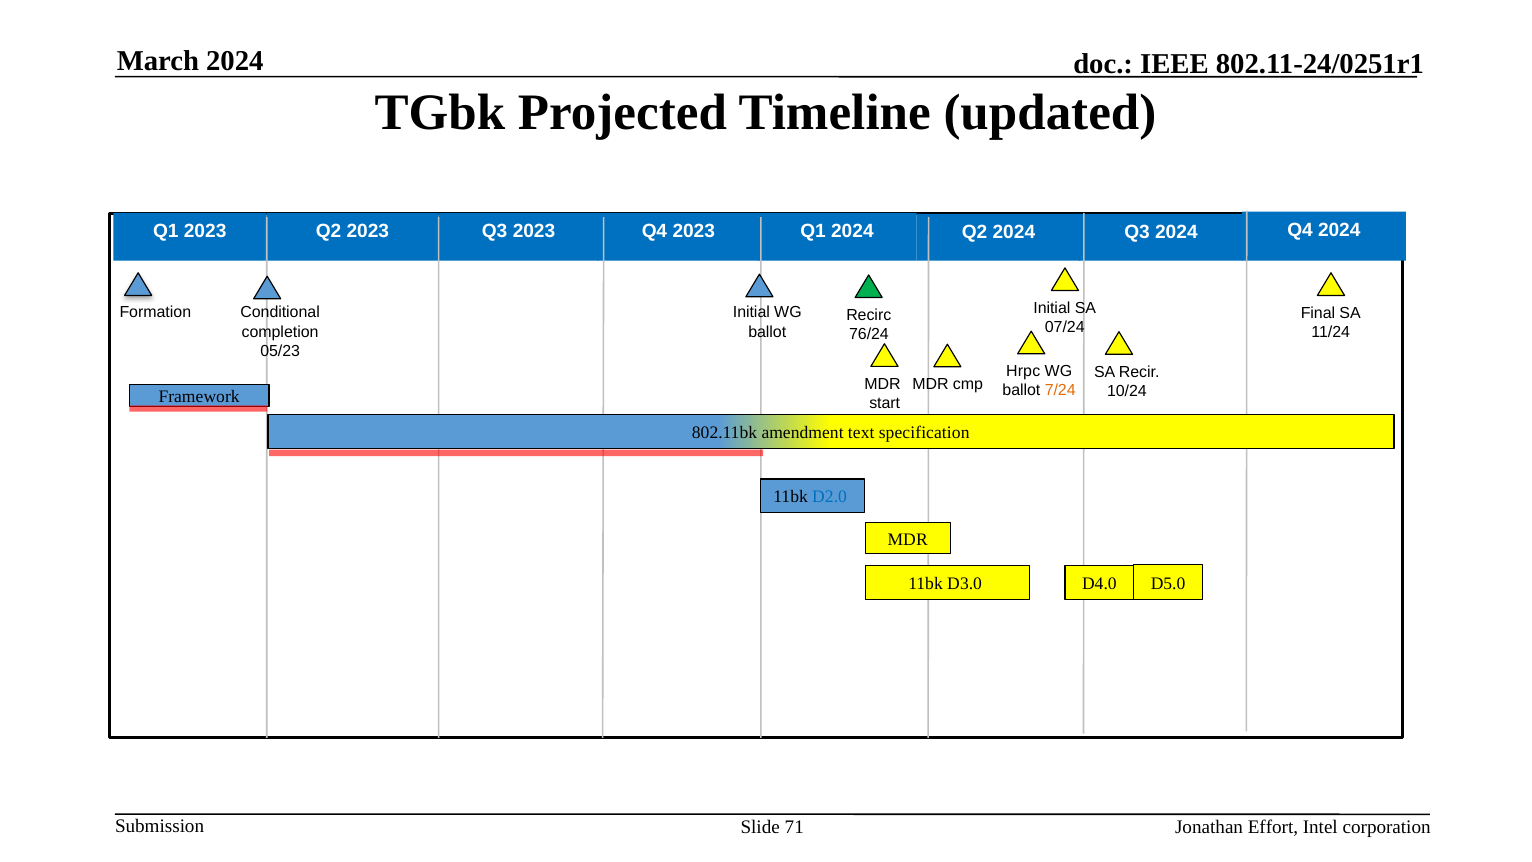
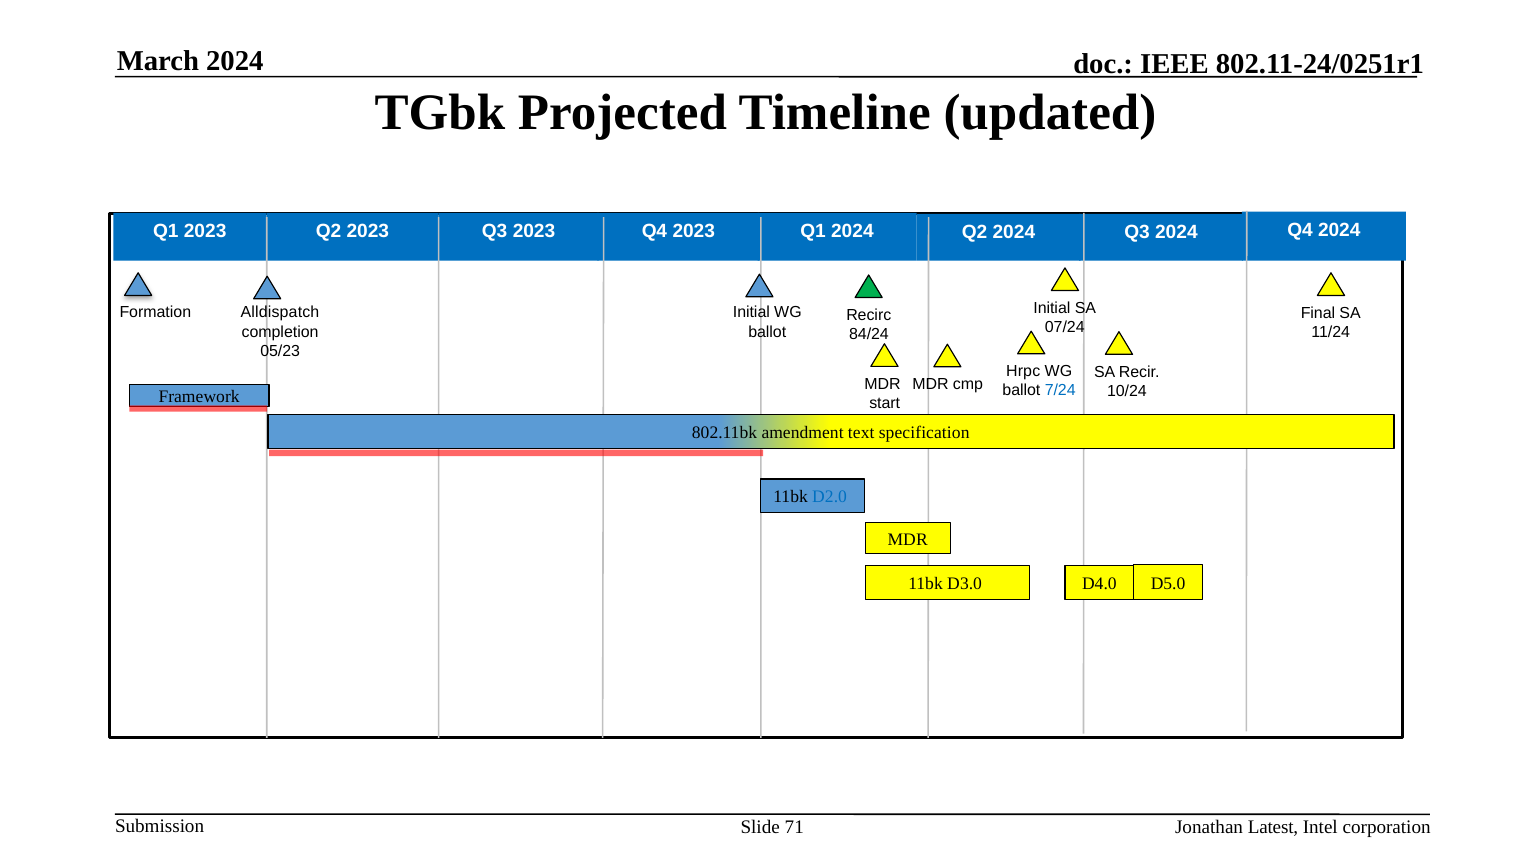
Conditional: Conditional -> Alldispatch
76/24: 76/24 -> 84/24
7/24 colour: orange -> blue
Effort: Effort -> Latest
